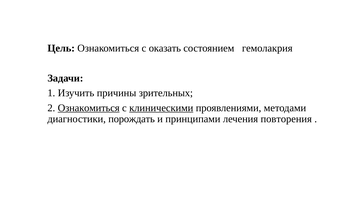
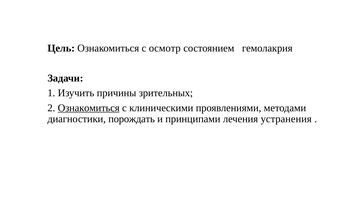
оказать: оказать -> осмотр
клиническими underline: present -> none
повторения: повторения -> устранения
